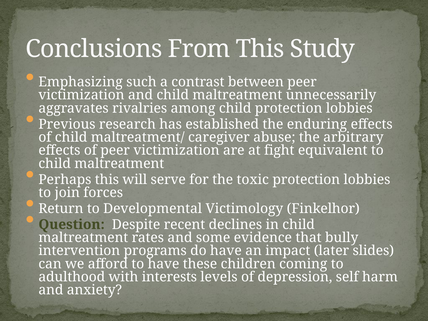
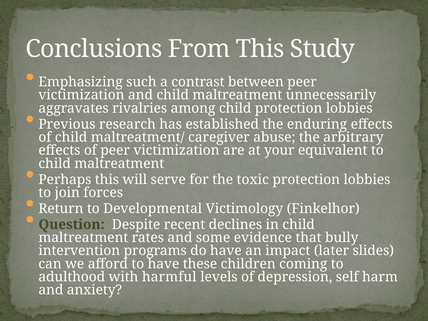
fight: fight -> your
interests: interests -> harmful
